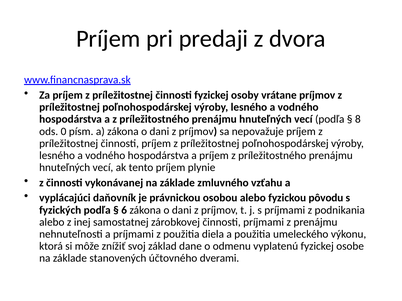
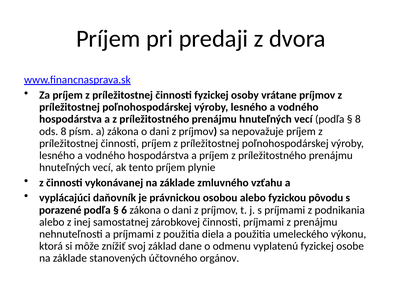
ods 0: 0 -> 8
fyzických: fyzických -> porazené
dverami: dverami -> orgánov
